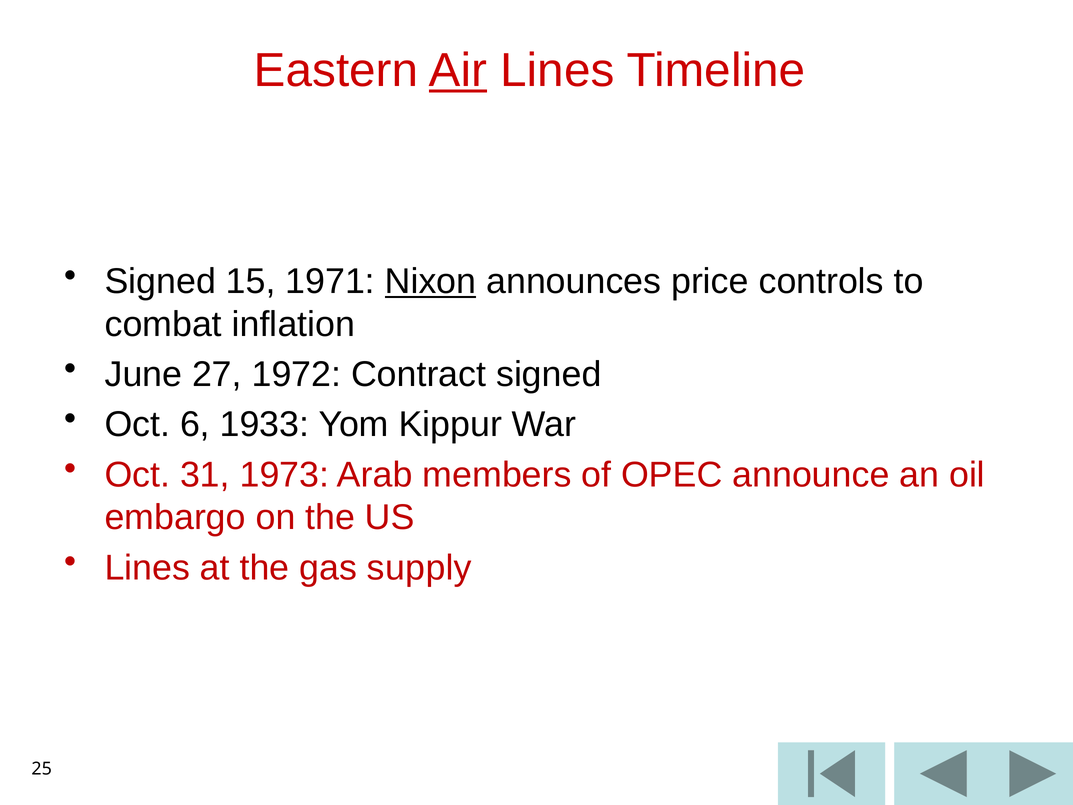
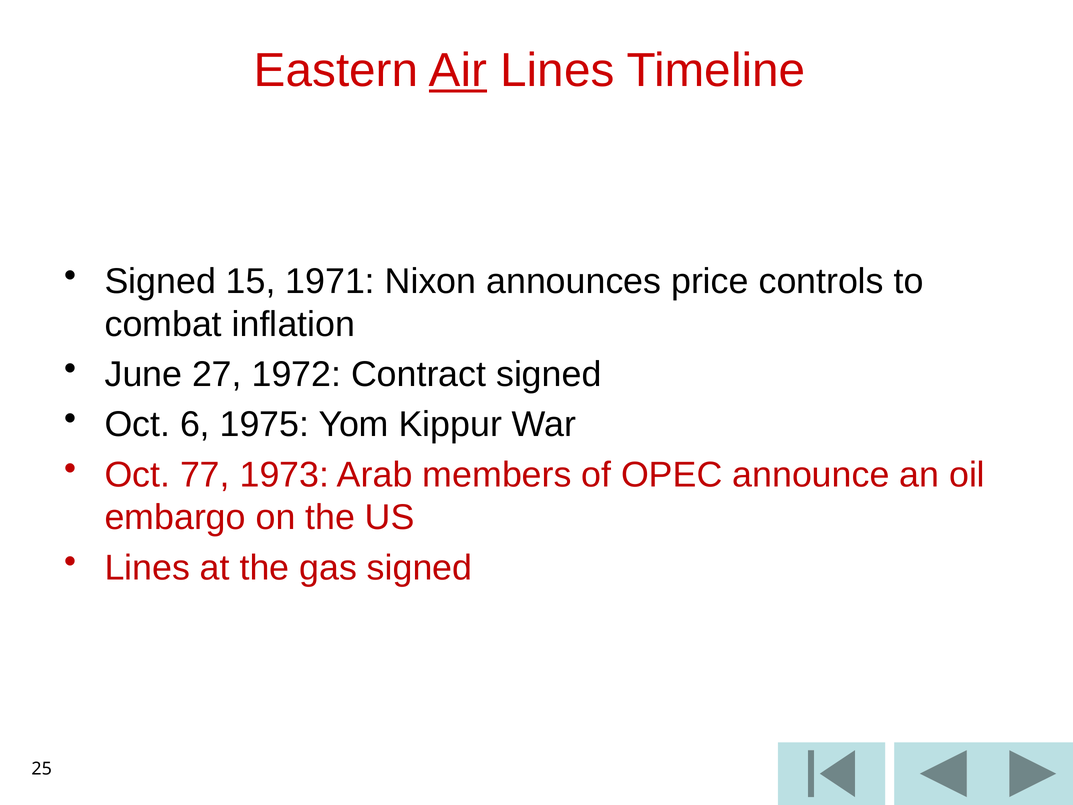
Nixon underline: present -> none
1933: 1933 -> 1975
31: 31 -> 77
gas supply: supply -> signed
